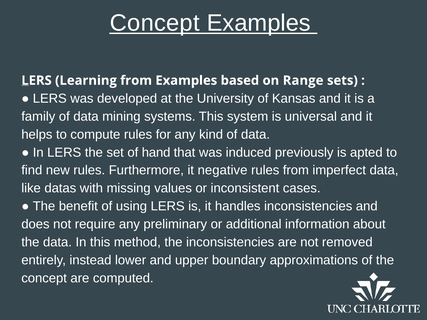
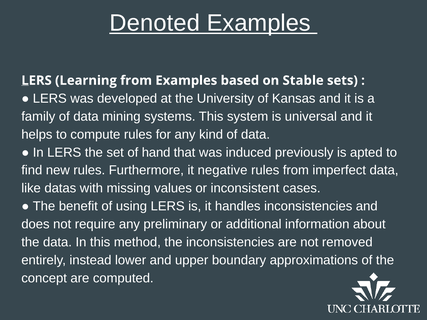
Concept at (155, 23): Concept -> Denoted
Range: Range -> Stable
